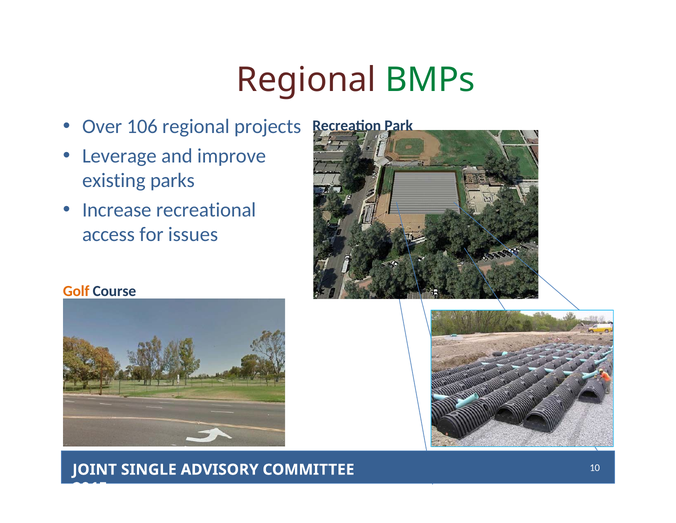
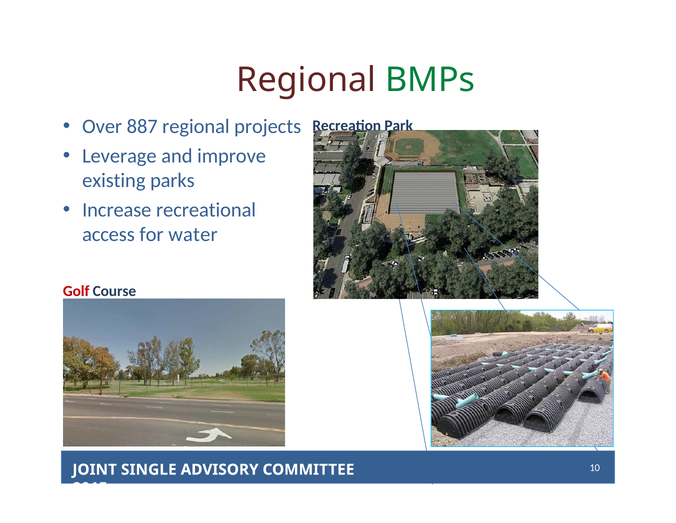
106: 106 -> 887
issues: issues -> water
Golf colour: orange -> red
